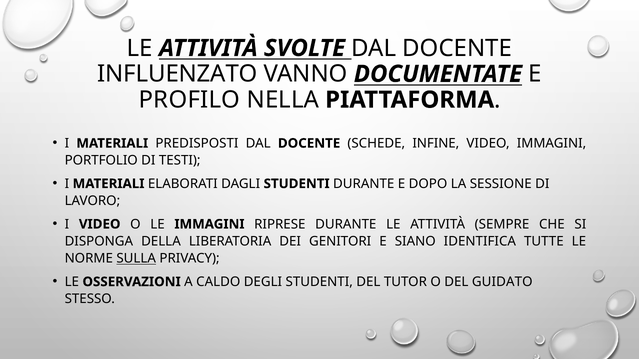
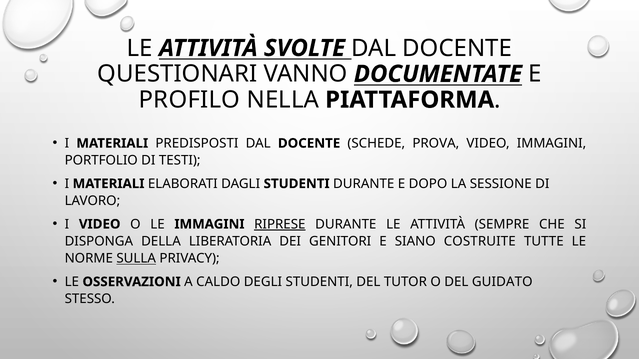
INFLUENZATO: INFLUENZATO -> QUESTIONARI
INFINE: INFINE -> PROVA
RIPRESE underline: none -> present
IDENTIFICA: IDENTIFICA -> COSTRUITE
